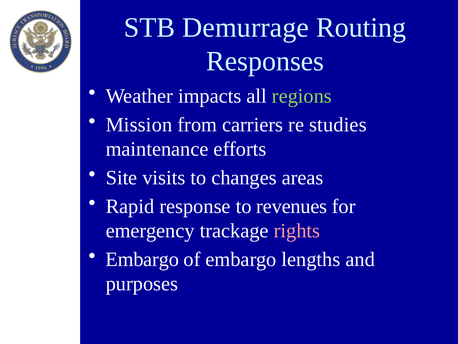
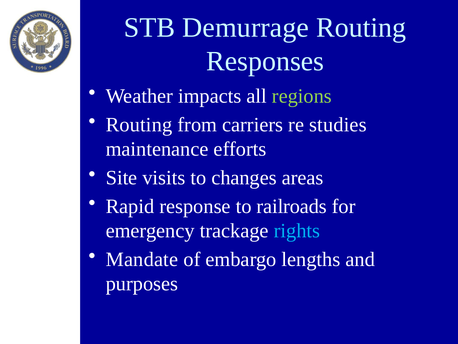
Mission at (139, 125): Mission -> Routing
revenues: revenues -> railroads
rights colour: pink -> light blue
Embargo at (142, 259): Embargo -> Mandate
